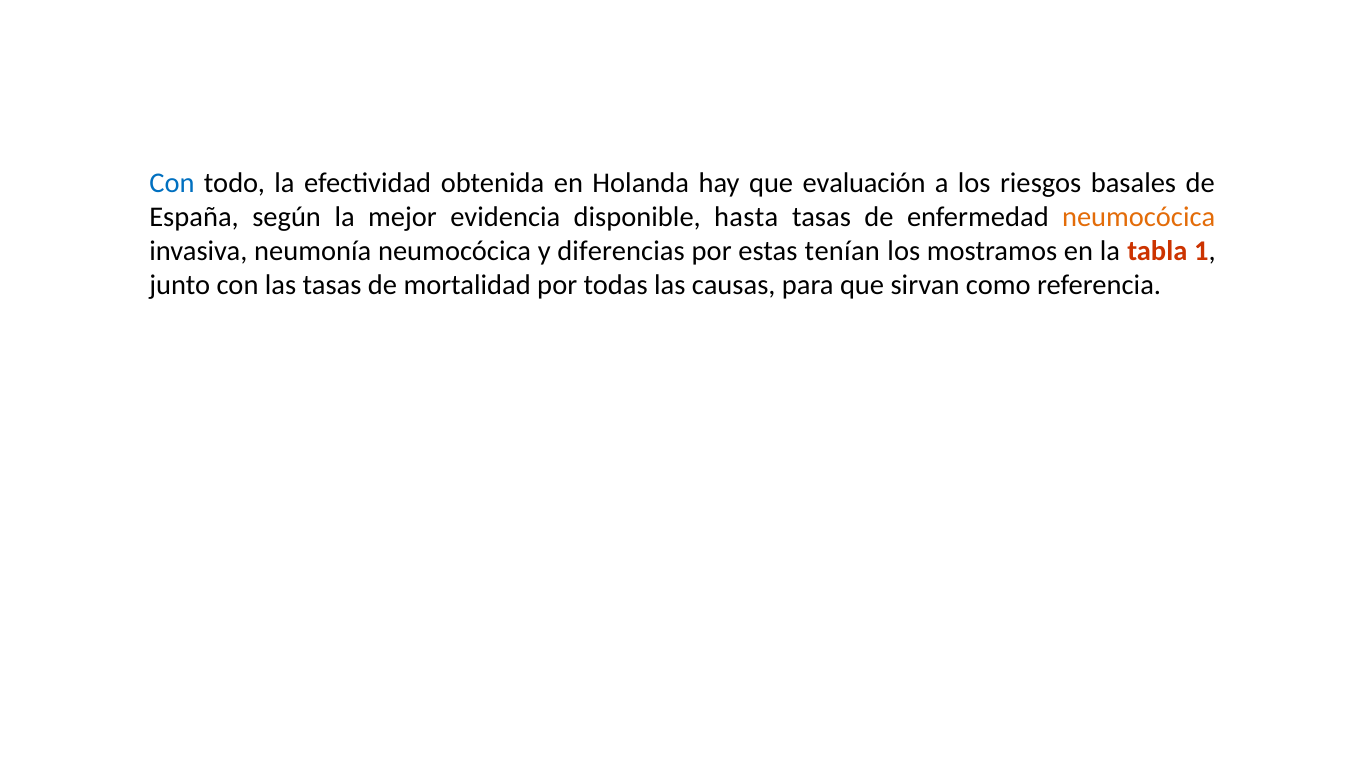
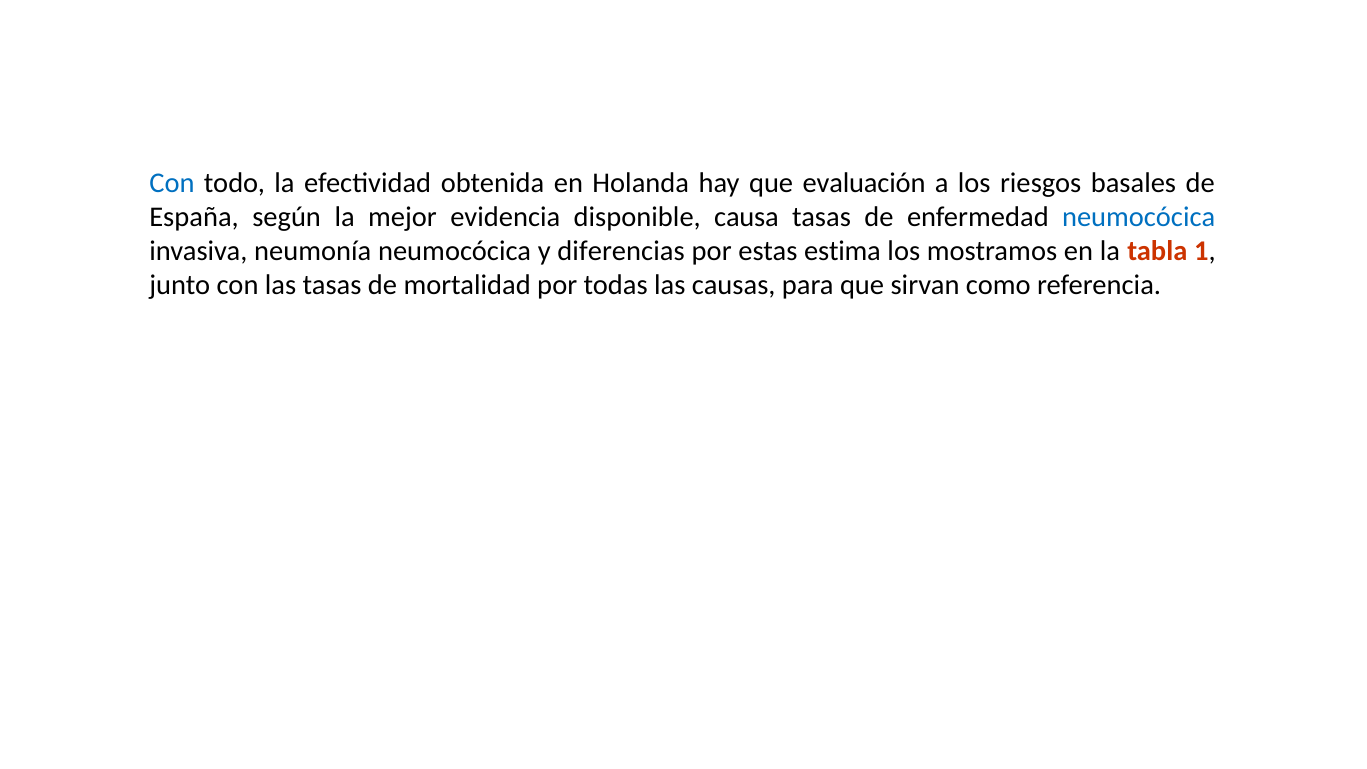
hasta: hasta -> causa
neumocócica at (1139, 217) colour: orange -> blue
tenían: tenían -> estima
